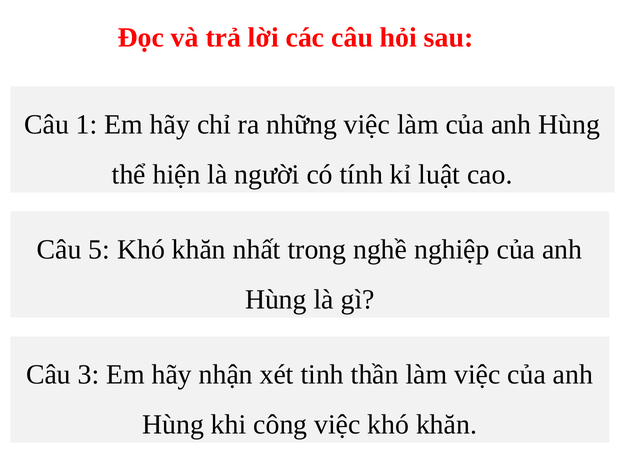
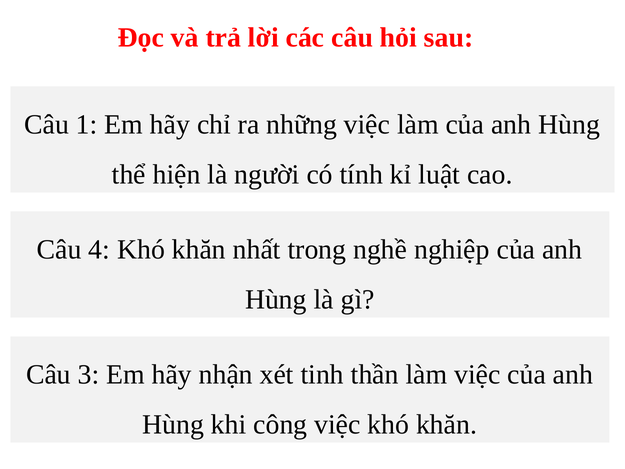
5: 5 -> 4
